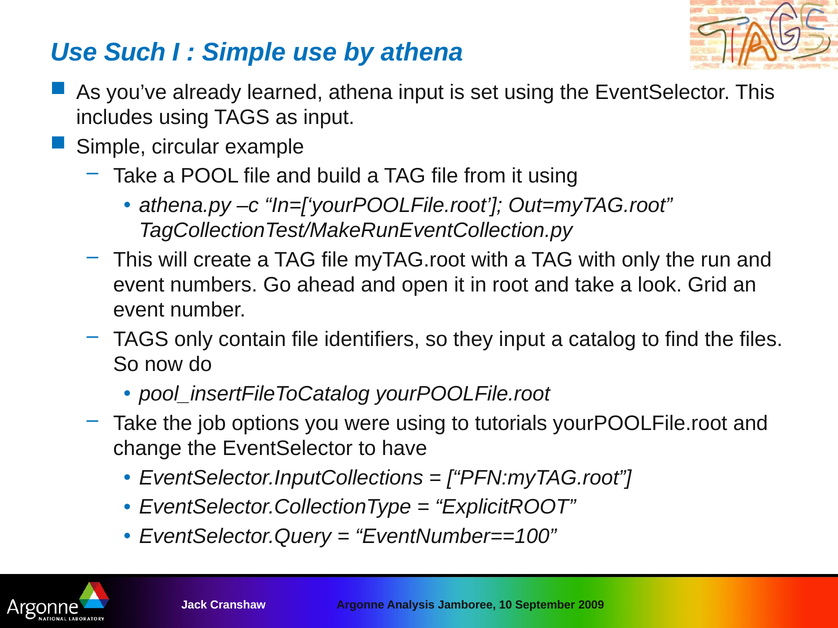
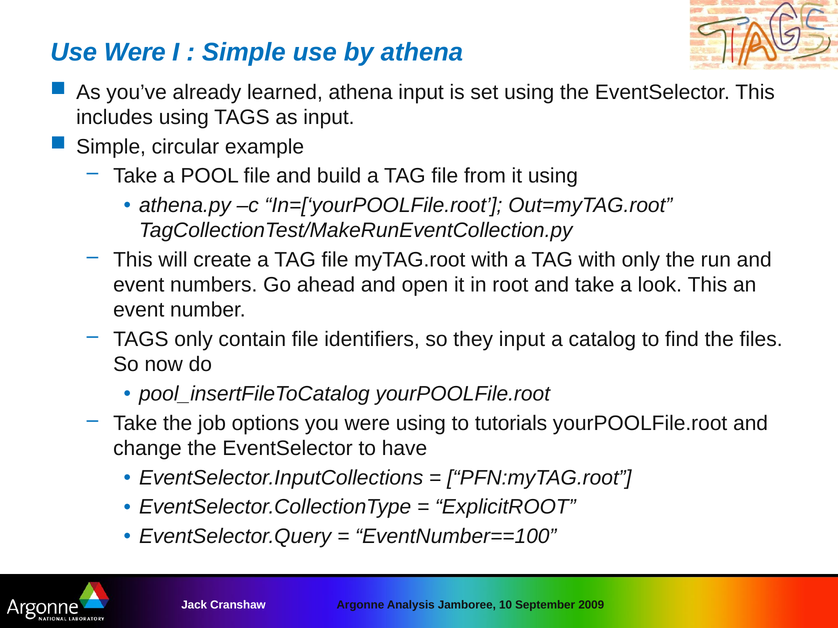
Use Such: Such -> Were
look Grid: Grid -> This
